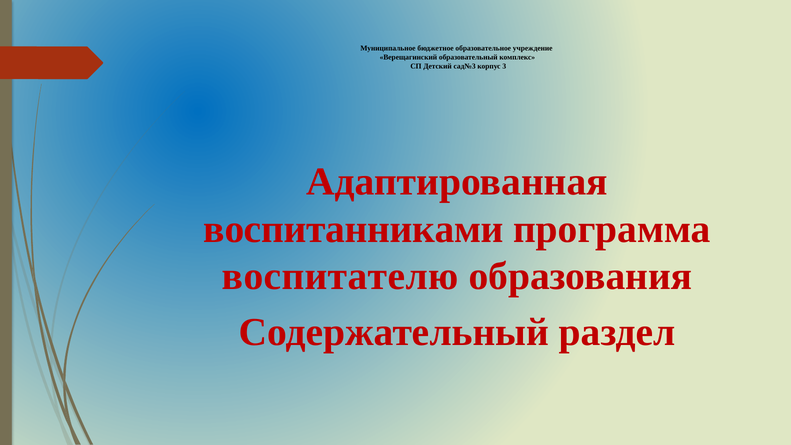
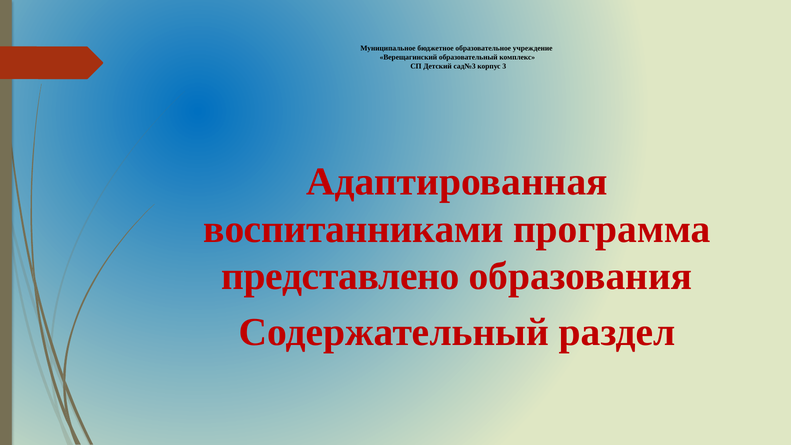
воспитателю: воспитателю -> представлено
